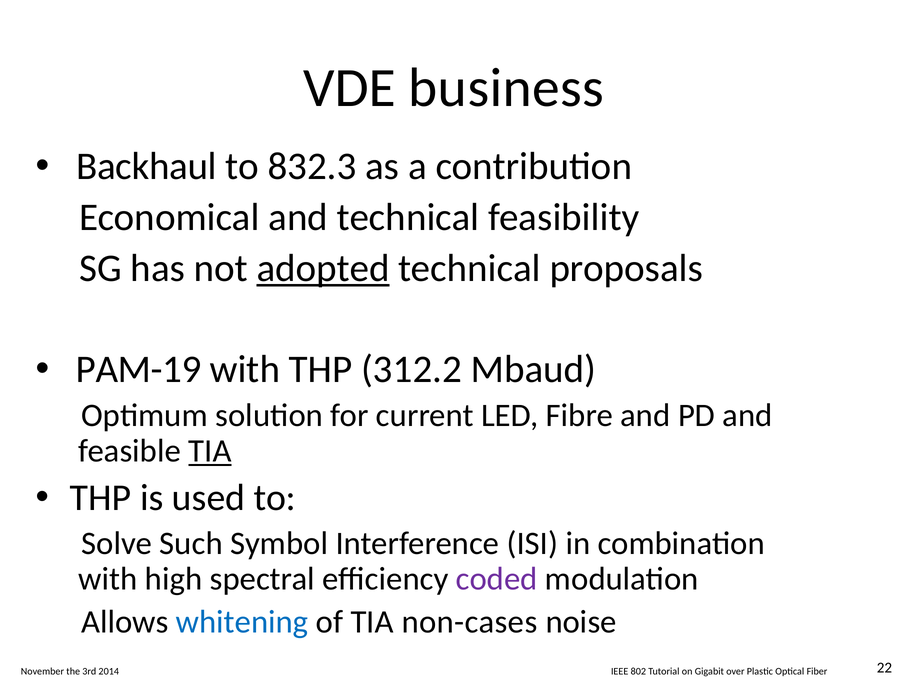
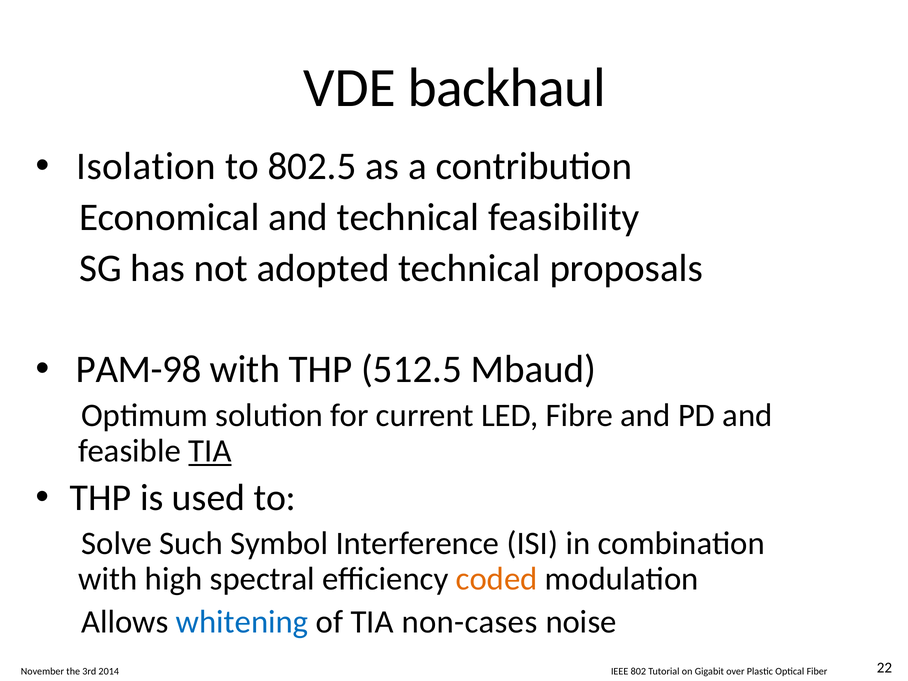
business: business -> backhaul
Backhaul: Backhaul -> Isolation
832.3: 832.3 -> 802.5
adopted underline: present -> none
PAM-19: PAM-19 -> PAM-98
312.2: 312.2 -> 512.5
coded colour: purple -> orange
